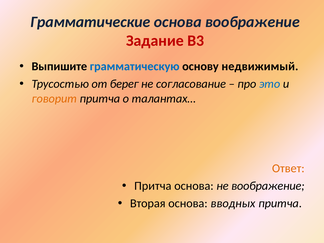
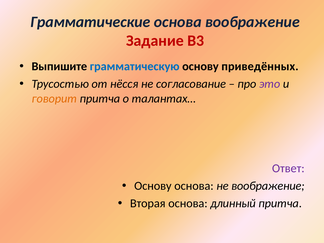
недвижимый: недвижимый -> приведённых
берег: берег -> нёсся
это colour: blue -> purple
Ответ colour: orange -> purple
Притча at (153, 186): Притча -> Основу
вводных: вводных -> длинный
